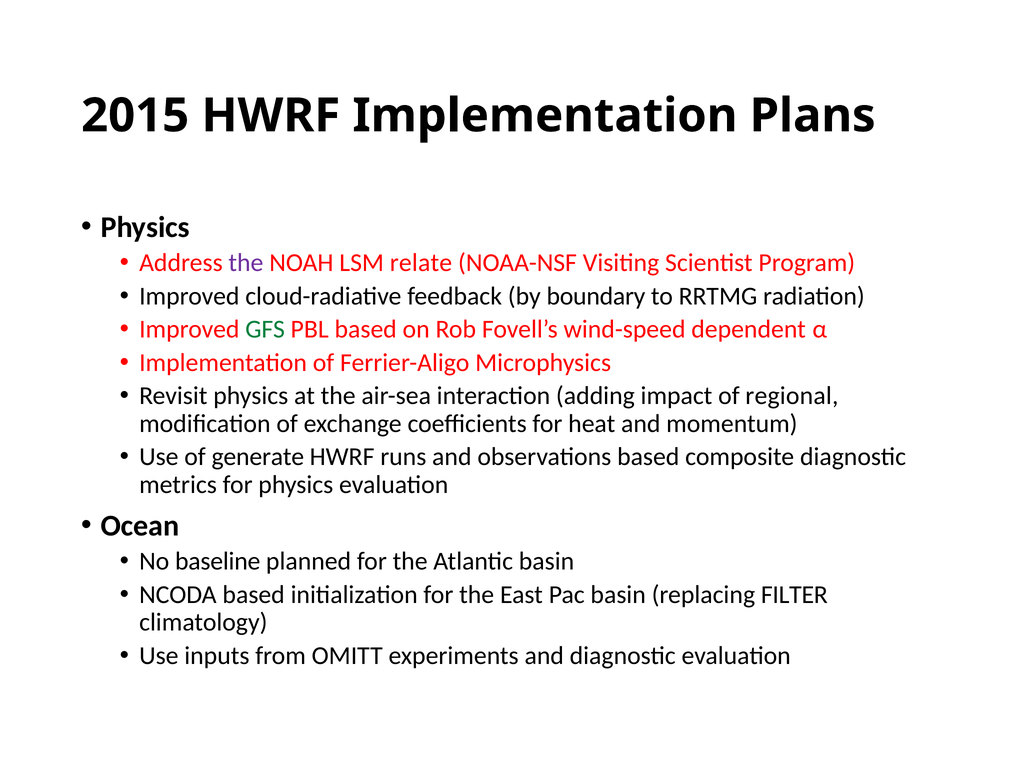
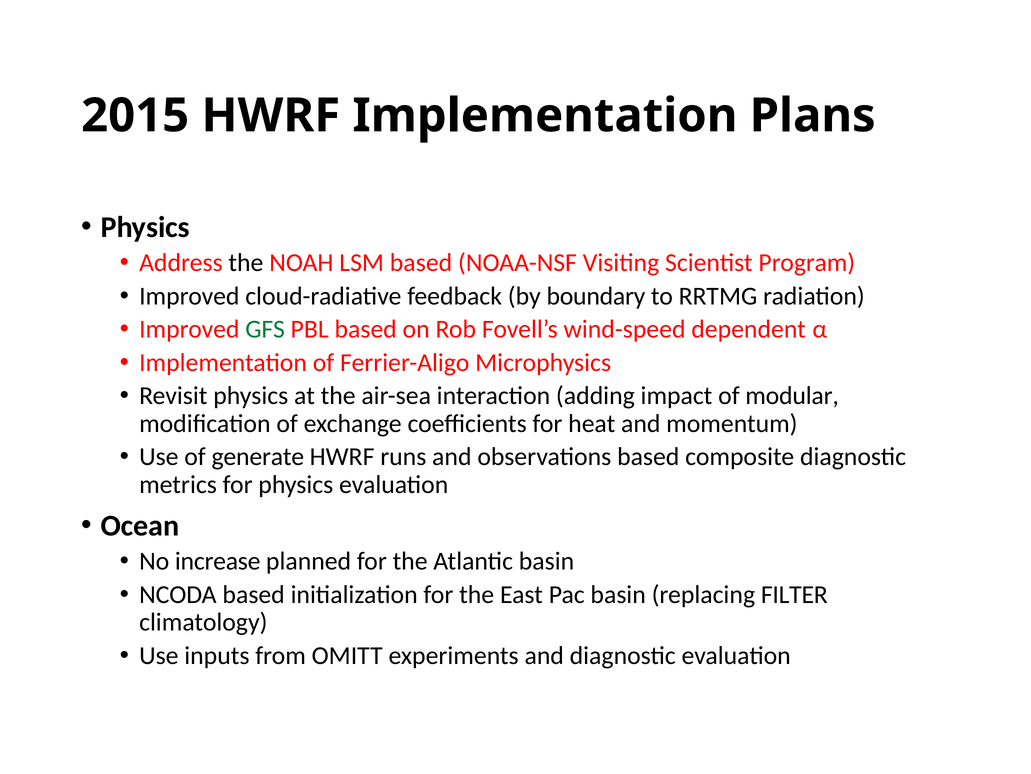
the at (246, 263) colour: purple -> black
LSM relate: relate -> based
regional: regional -> modular
baseline: baseline -> increase
